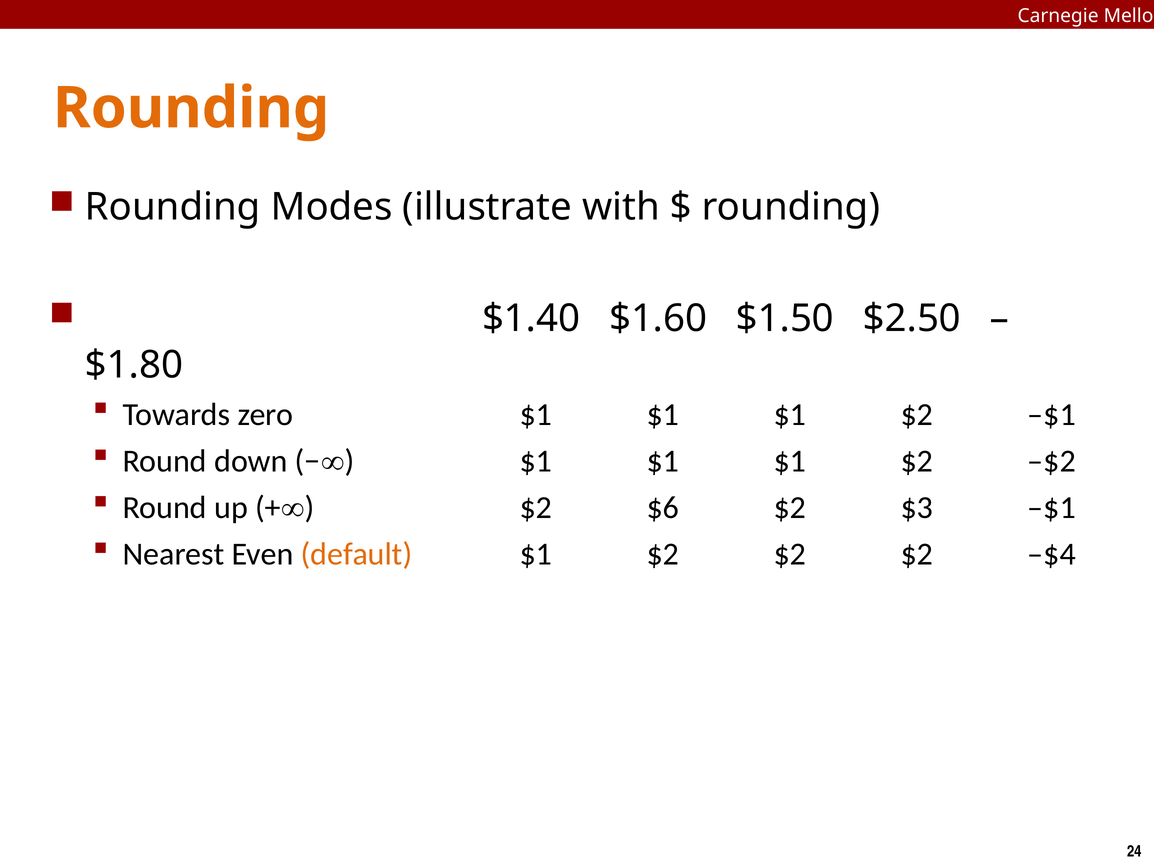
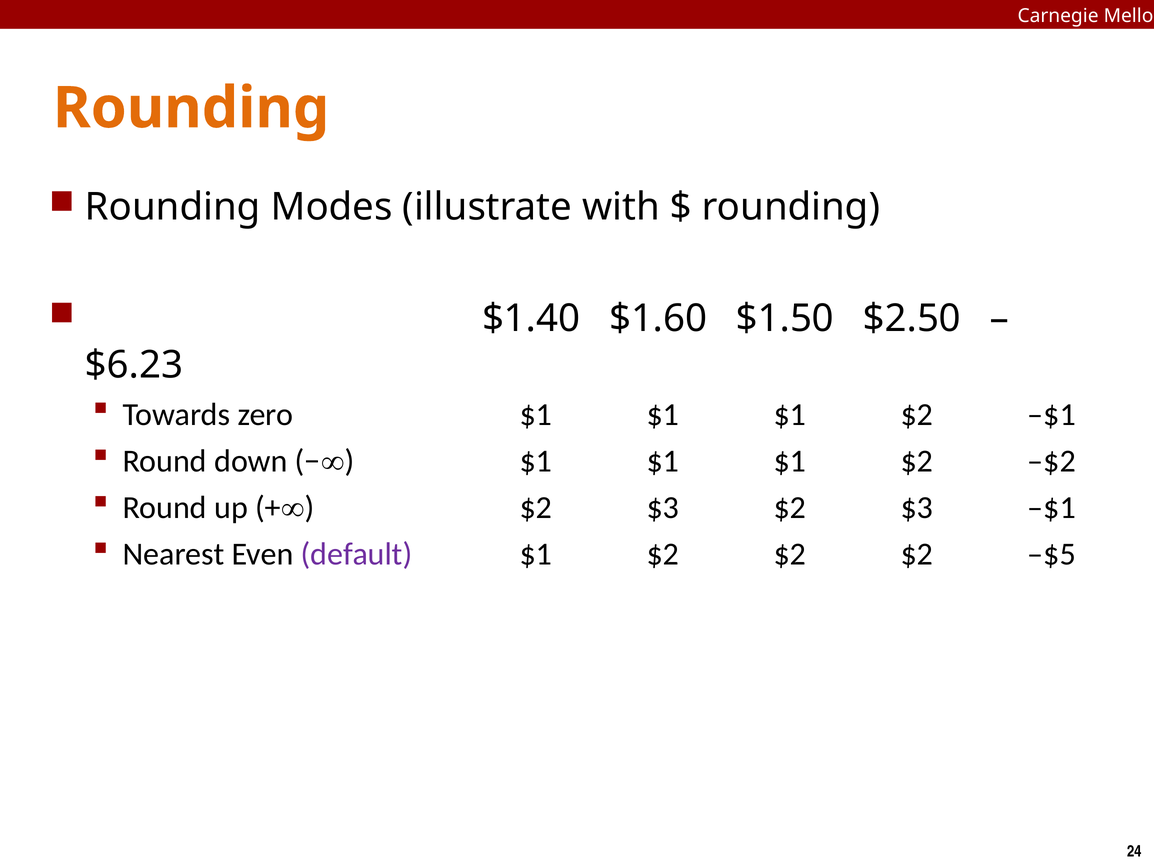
$1.80: $1.80 -> $6.23
$6 at (663, 507): $6 -> $3
default colour: orange -> purple
–$4: –$4 -> –$5
